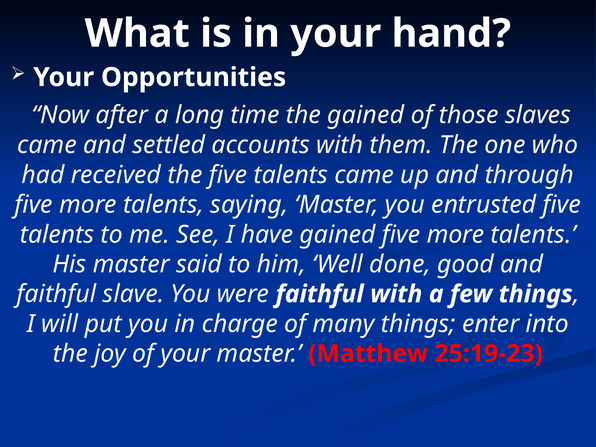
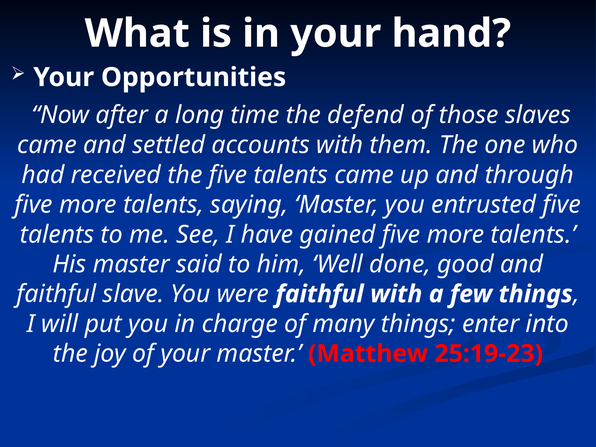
the gained: gained -> defend
